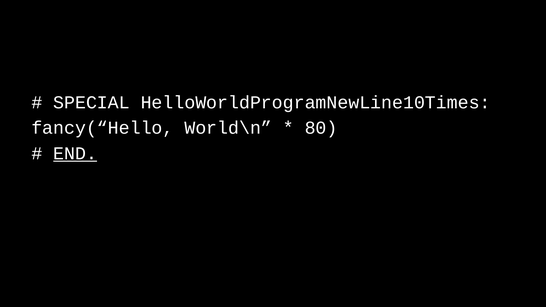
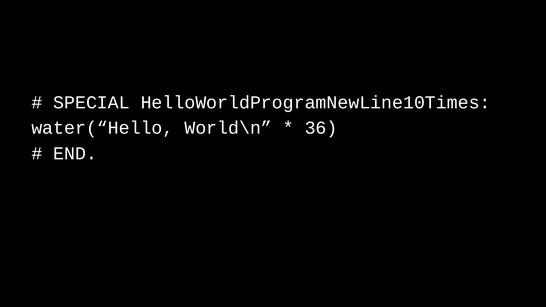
fancy(“Hello: fancy(“Hello -> water(“Hello
80: 80 -> 36
END underline: present -> none
